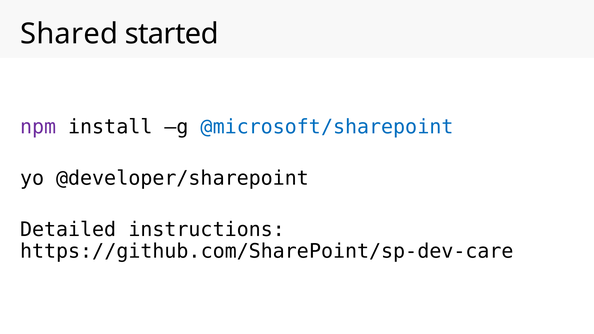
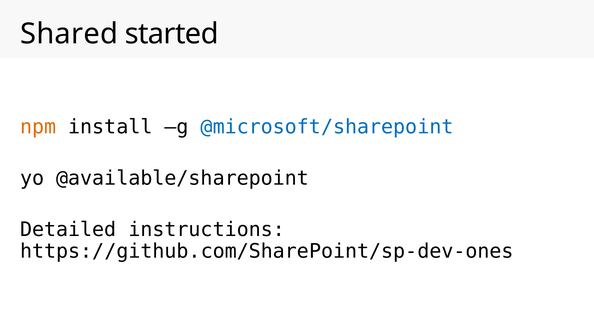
npm colour: purple -> orange
@developer/sharepoint: @developer/sharepoint -> @available/sharepoint
https://github.com/SharePoint/sp-dev-care: https://github.com/SharePoint/sp-dev-care -> https://github.com/SharePoint/sp-dev-ones
